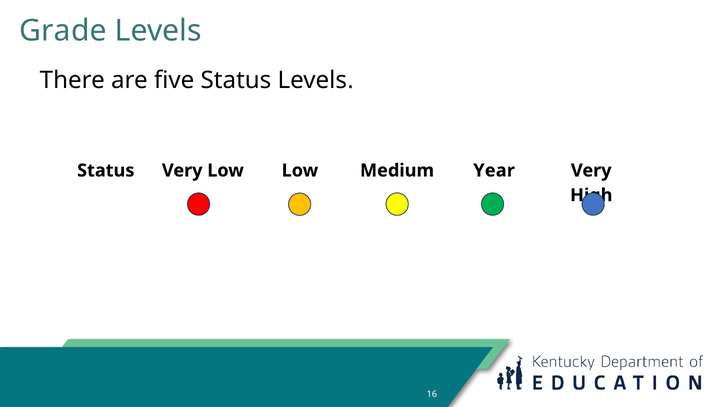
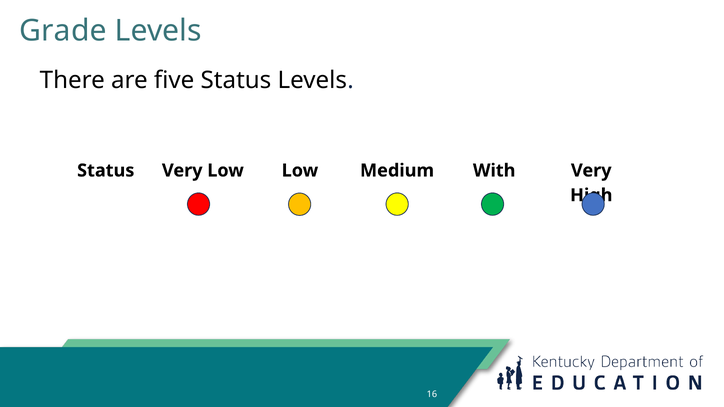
Year: Year -> With
